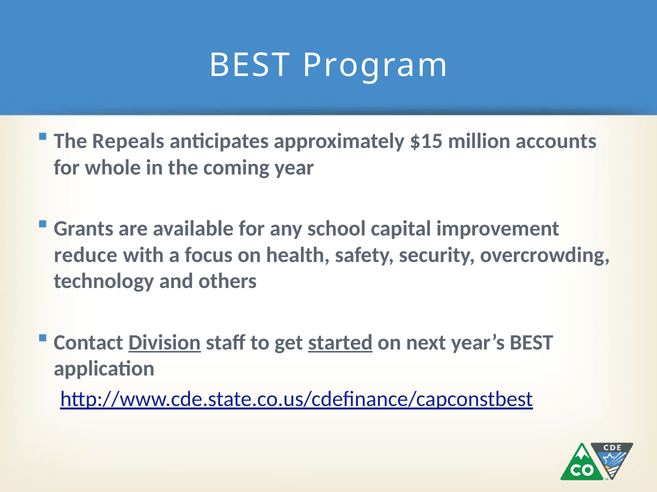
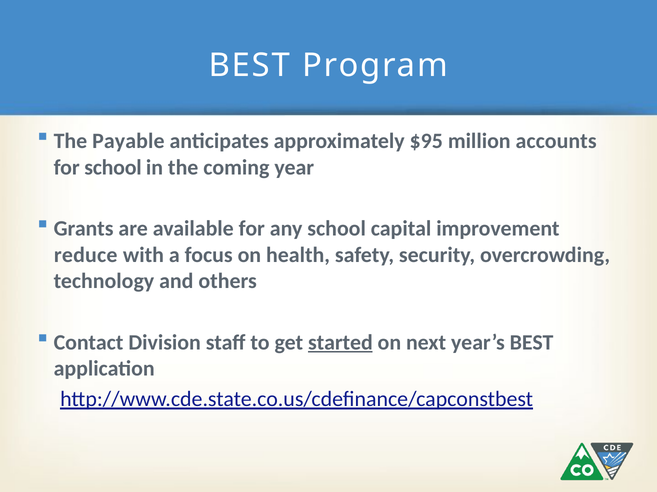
Repeals: Repeals -> Payable
$15: $15 -> $95
for whole: whole -> school
Division underline: present -> none
